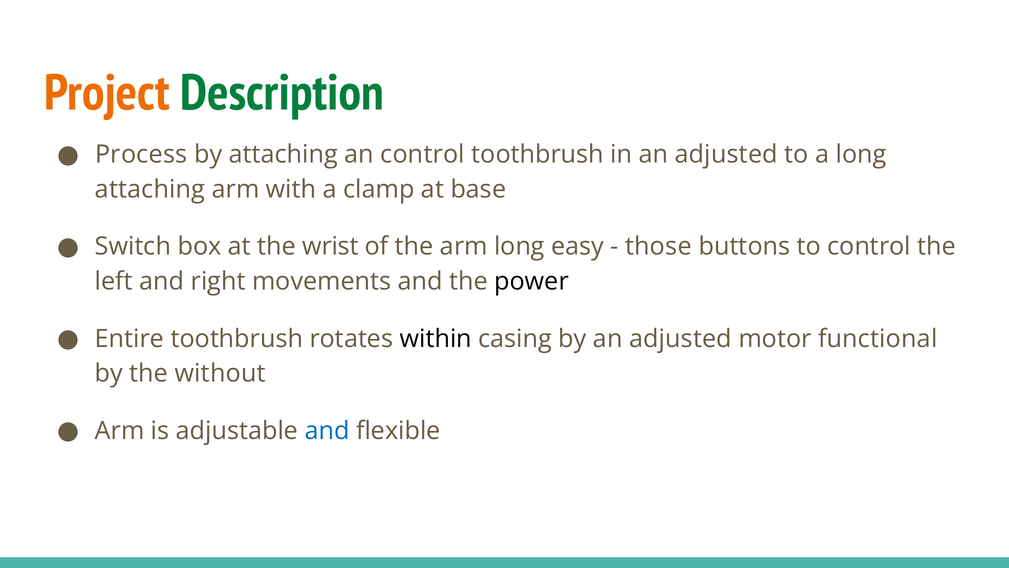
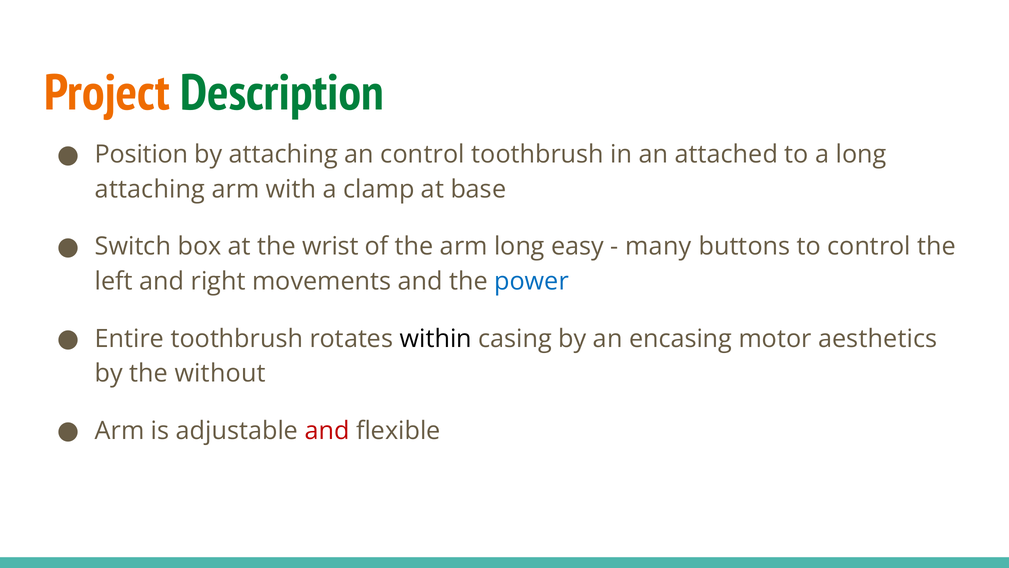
Process: Process -> Position
in an adjusted: adjusted -> attached
those: those -> many
power colour: black -> blue
by an adjusted: adjusted -> encasing
functional: functional -> aesthetics
and at (327, 430) colour: blue -> red
